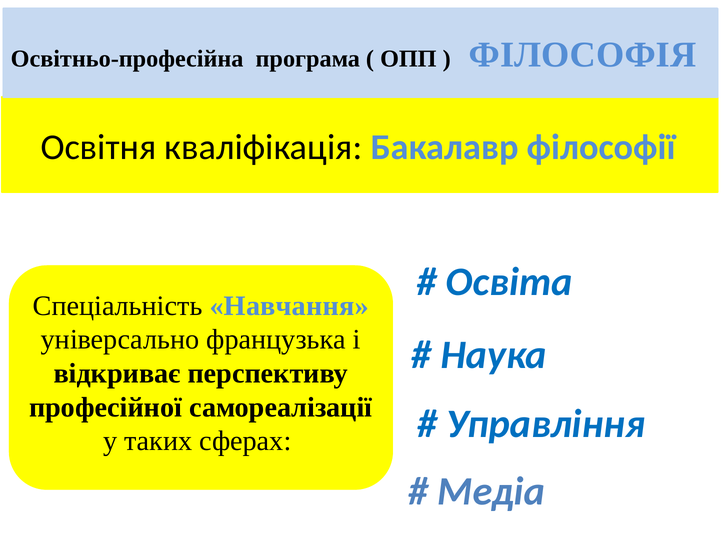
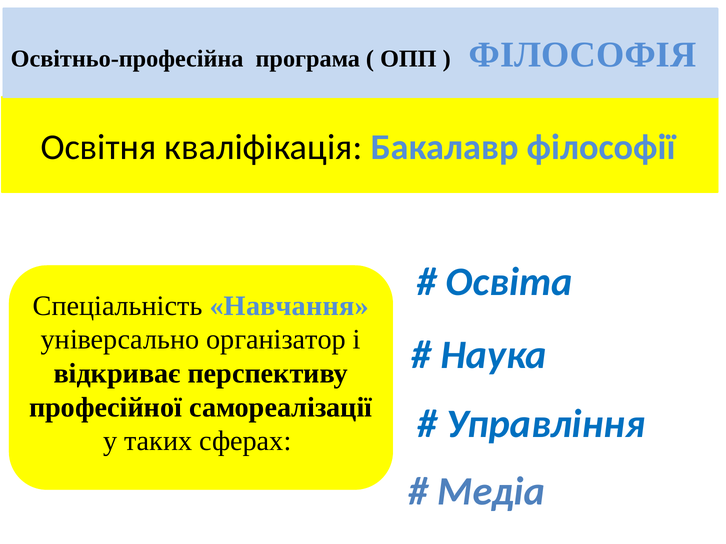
французька: французька -> організатор
